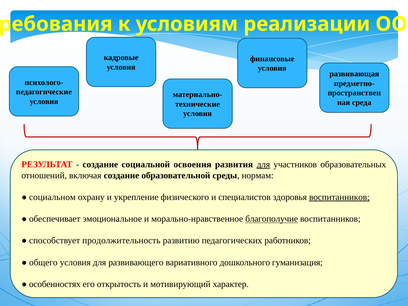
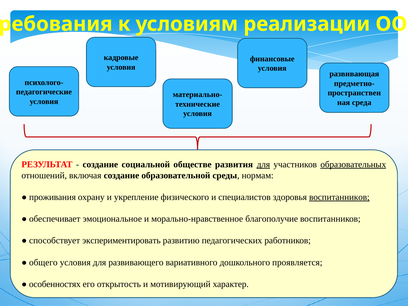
освоения: освоения -> обществе
образовательных underline: none -> present
социальном: социальном -> проживания
благополучие underline: present -> none
продолжительность: продолжительность -> экспериментировать
гуманизация: гуманизация -> проявляется
